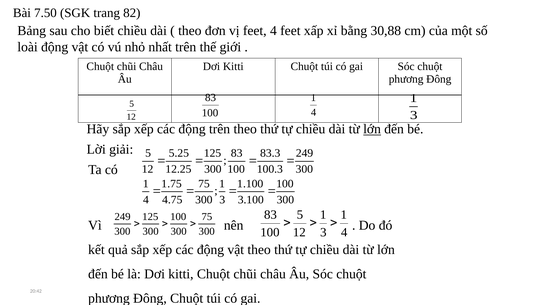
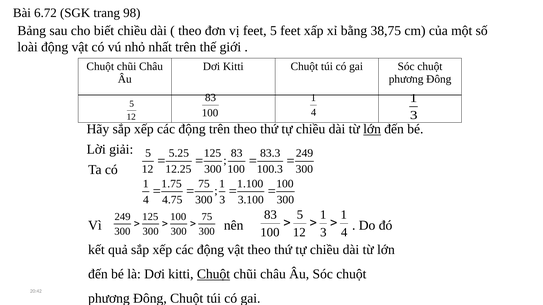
7.50: 7.50 -> 6.72
82: 82 -> 98
feet 4: 4 -> 5
30,88: 30,88 -> 38,75
Chuột at (214, 275) underline: none -> present
